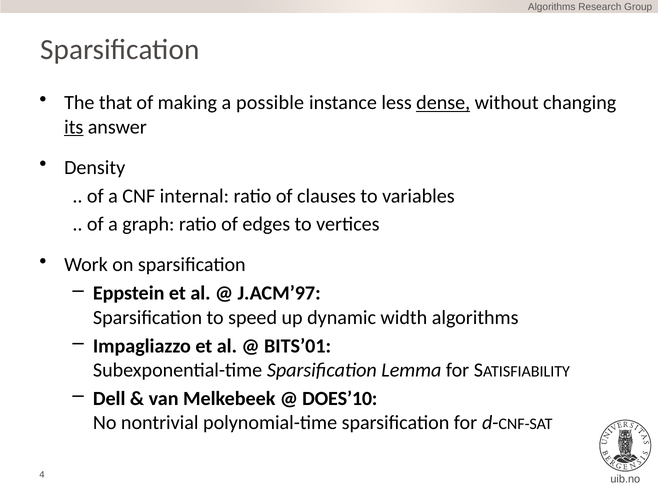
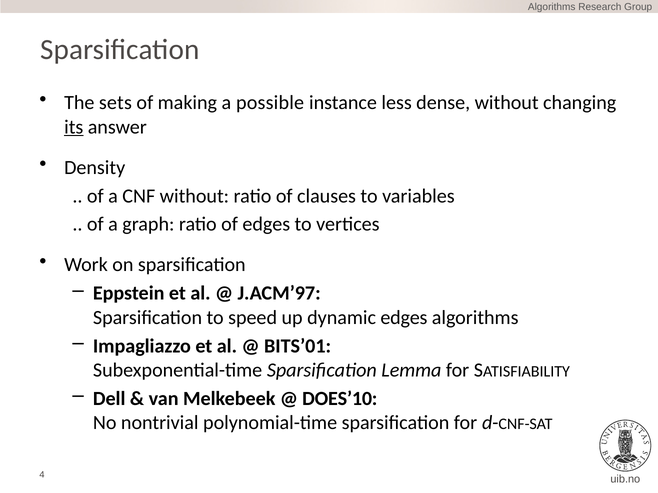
that: that -> sets
dense underline: present -> none
CNF internal: internal -> without
dynamic width: width -> edges
